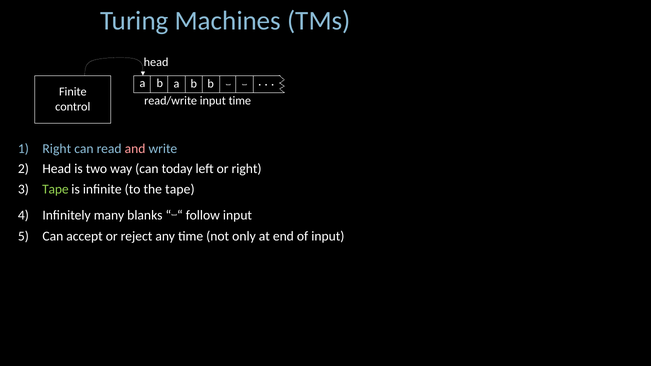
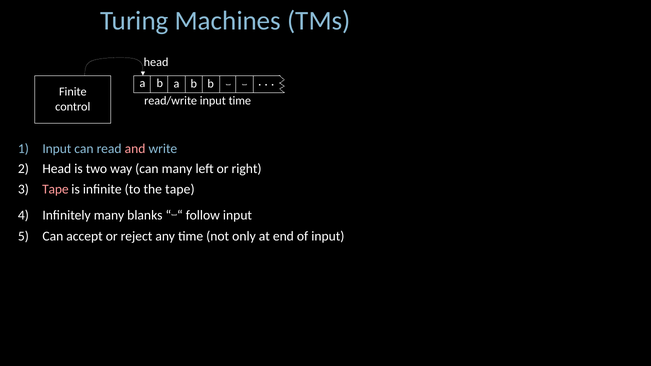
Right at (57, 149): Right -> Input
can today: today -> many
Tape at (55, 189) colour: light green -> pink
